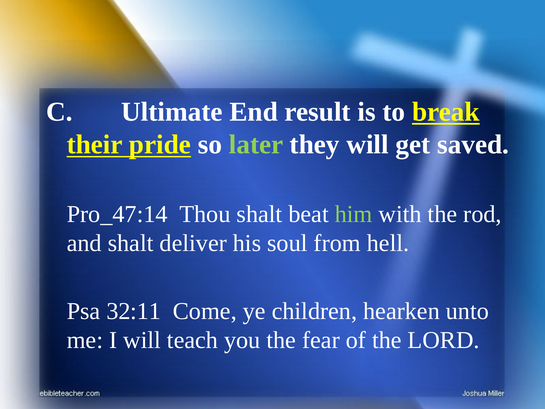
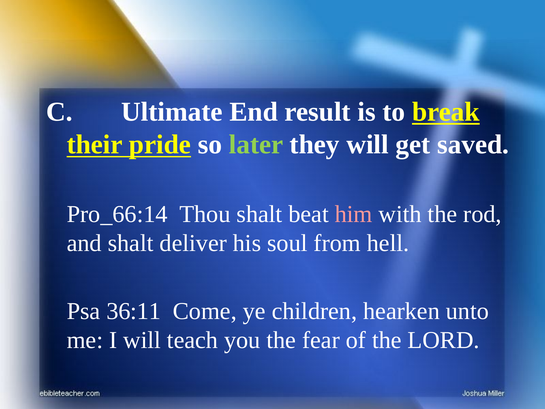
Pro_47:14: Pro_47:14 -> Pro_66:14
him colour: light green -> pink
32:11: 32:11 -> 36:11
